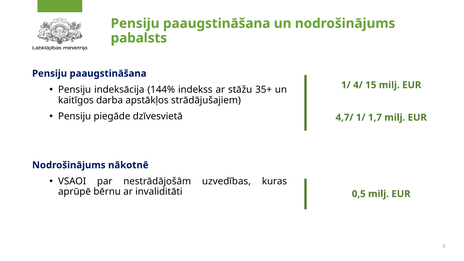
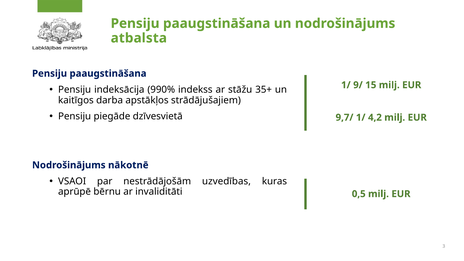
pabalsts: pabalsts -> atbalsta
4/: 4/ -> 9/
144%: 144% -> 990%
4,7/: 4,7/ -> 9,7/
1,7: 1,7 -> 4,2
